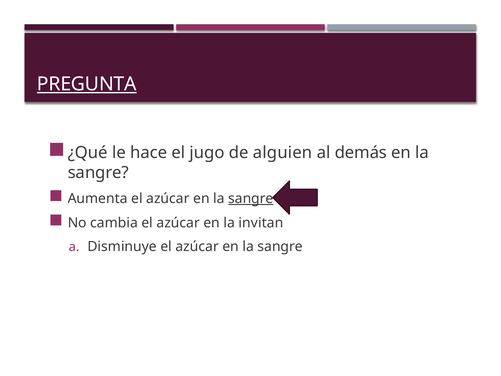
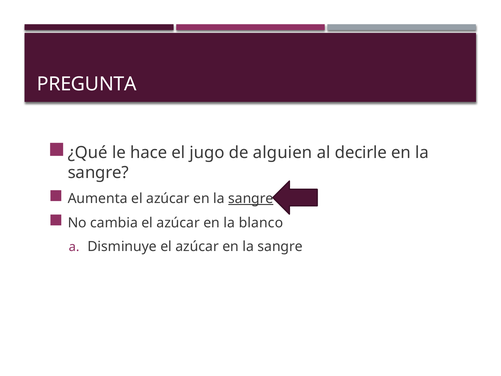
PREGUNTA underline: present -> none
demás: demás -> decirle
invitan: invitan -> blanco
